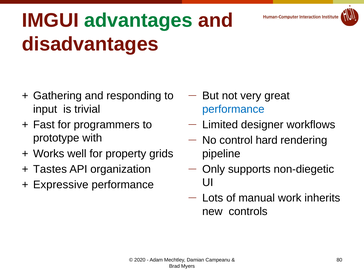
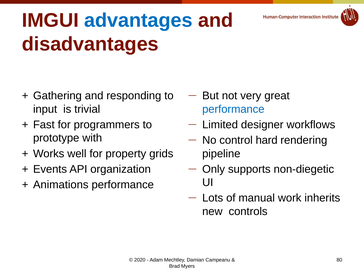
advantages colour: green -> blue
Tastes: Tastes -> Events
Expressive: Expressive -> Animations
